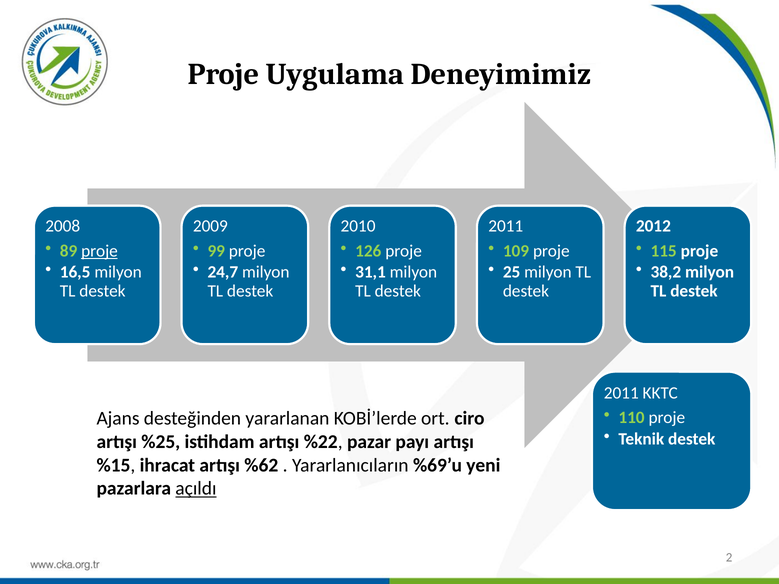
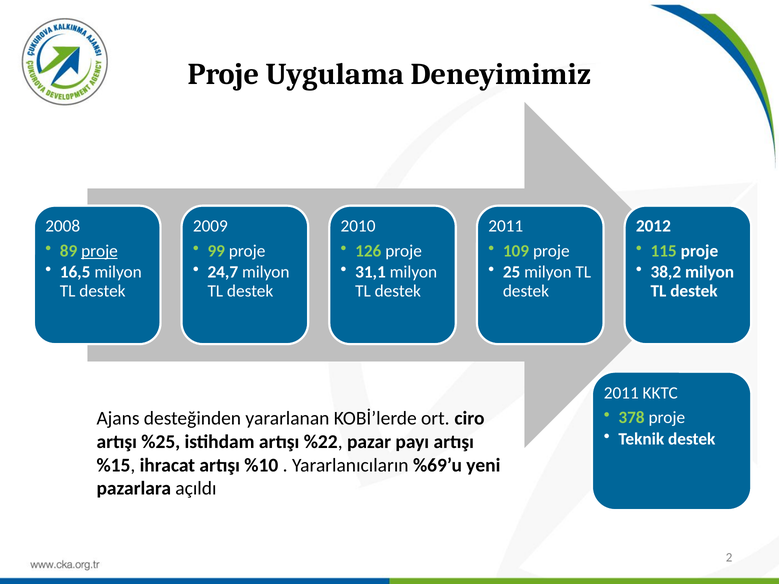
110: 110 -> 378
%62: %62 -> %10
açıldı underline: present -> none
